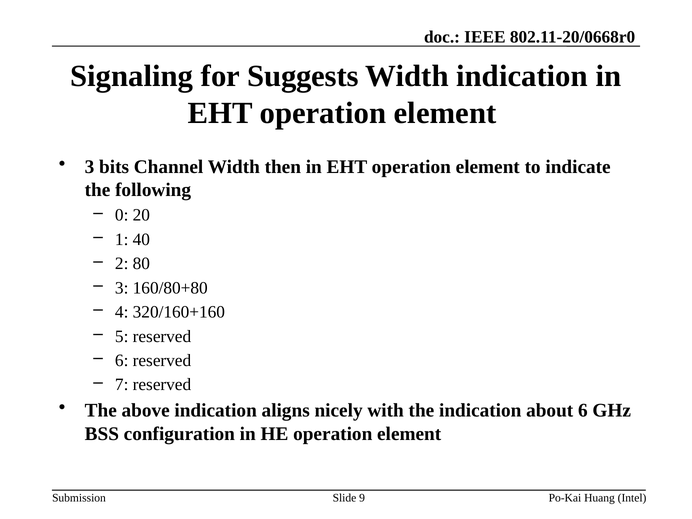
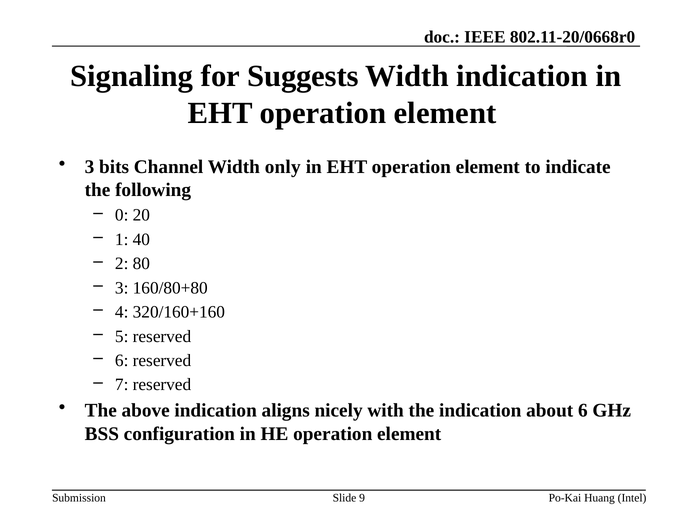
then: then -> only
